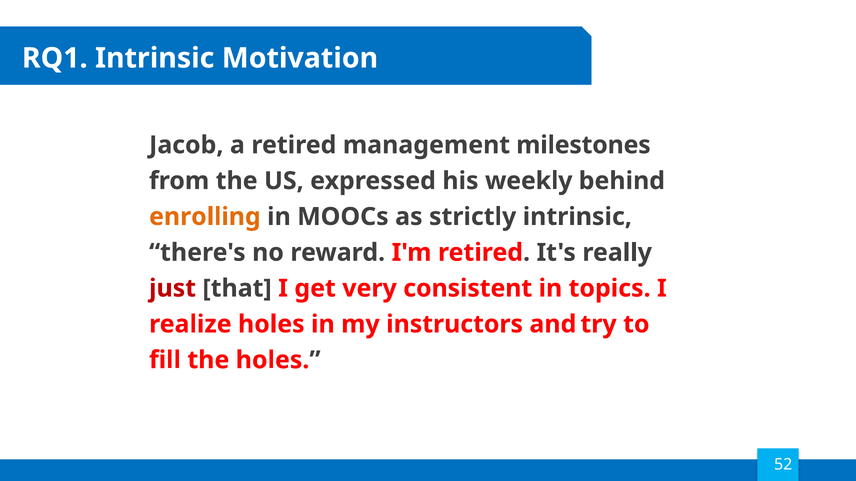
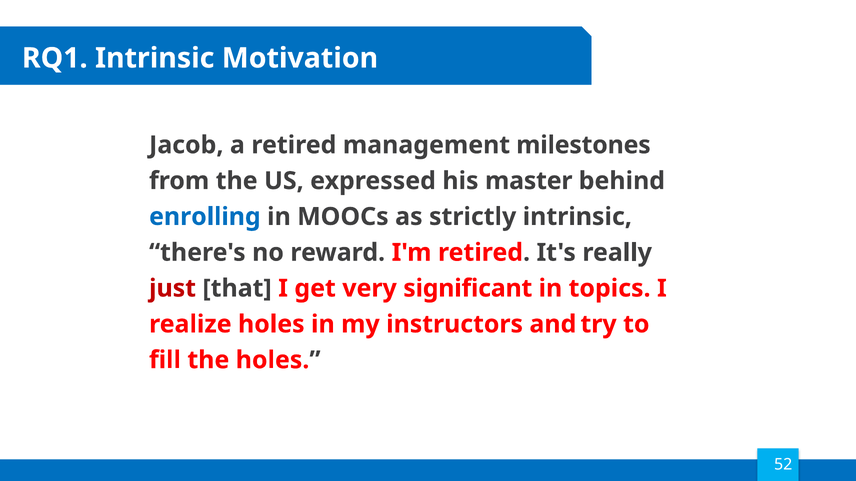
weekly: weekly -> master
enrolling colour: orange -> blue
consistent: consistent -> significant
